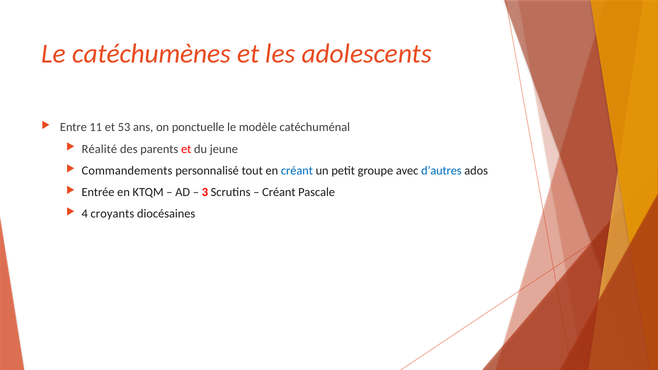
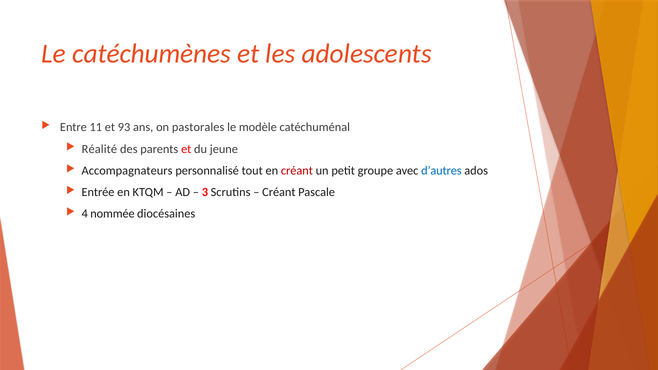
53: 53 -> 93
ponctuelle: ponctuelle -> pastorales
Commandements: Commandements -> Accompagnateurs
créant at (297, 171) colour: blue -> red
croyants: croyants -> nommée
